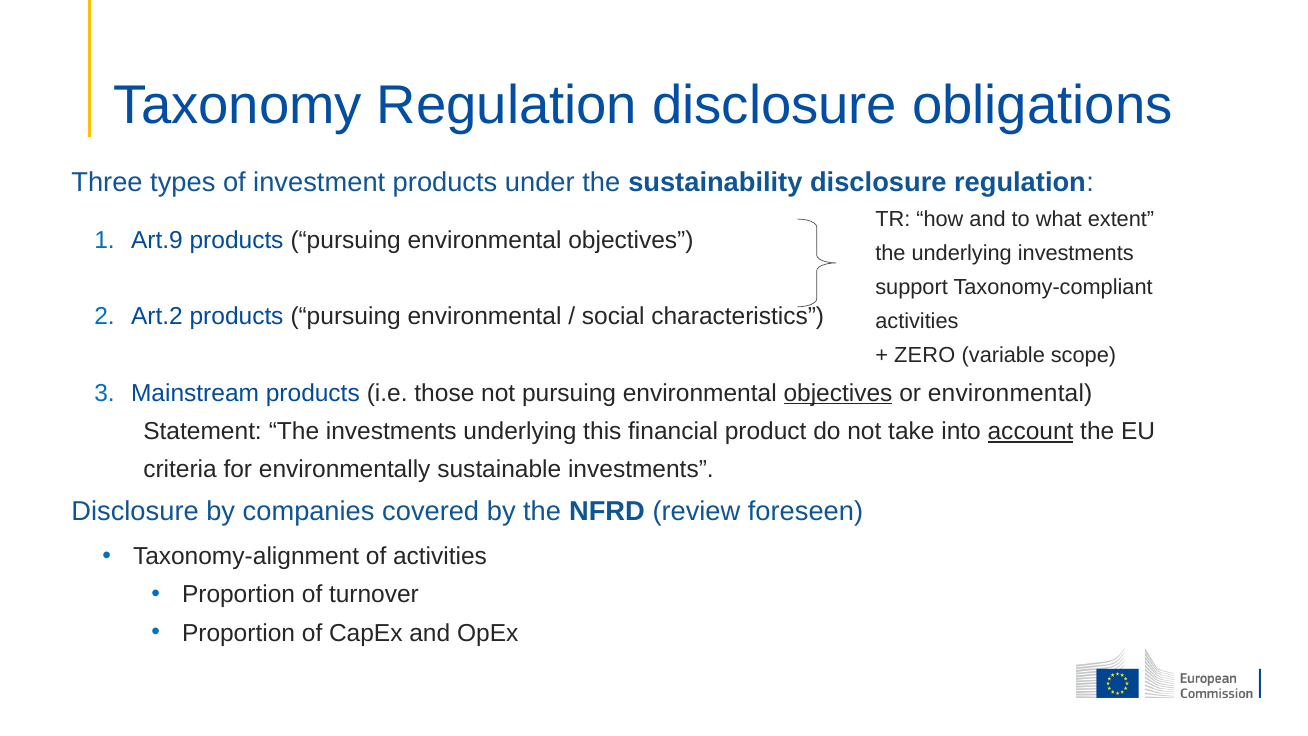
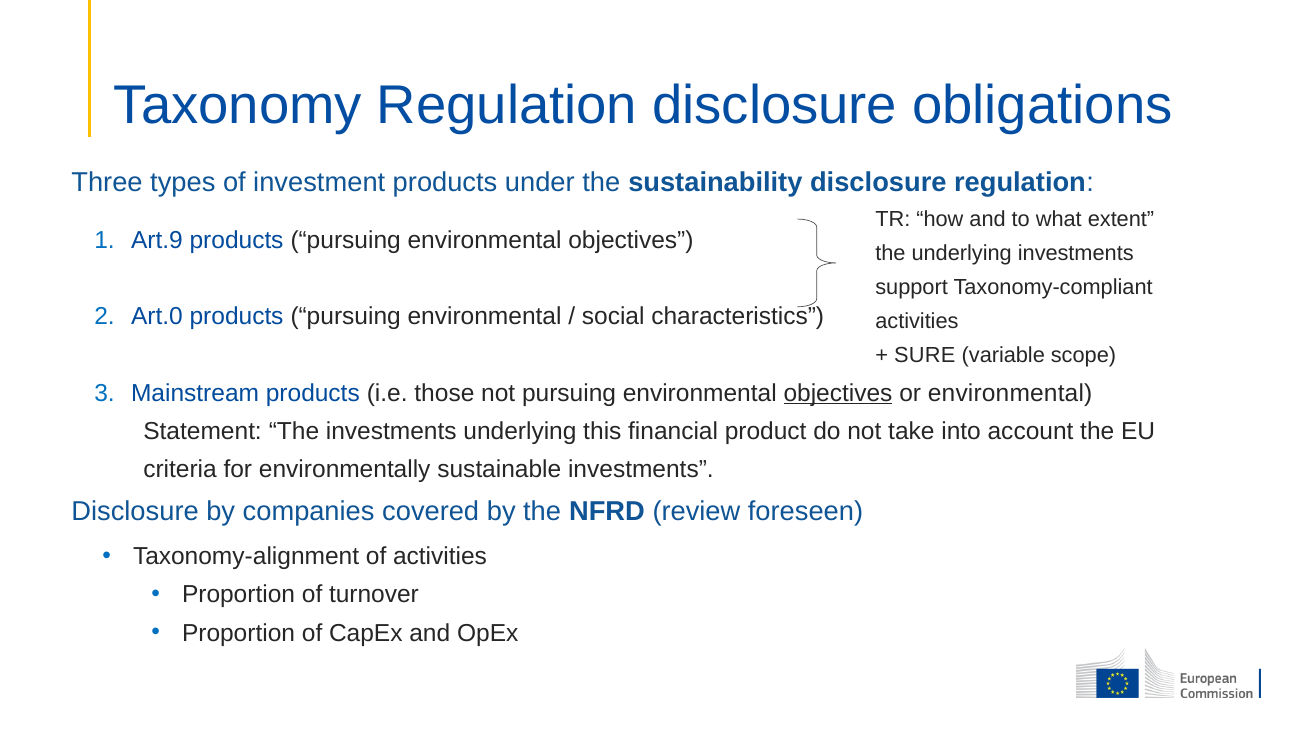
Art.2: Art.2 -> Art.0
ZERO: ZERO -> SURE
account underline: present -> none
